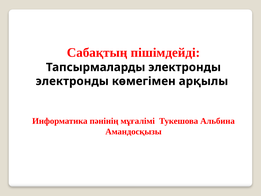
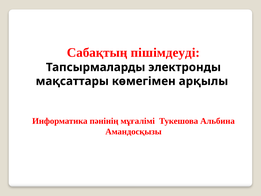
пішімдейді: пішімдейді -> пішімдеуді
электронды at (72, 81): электронды -> мақсаттары
